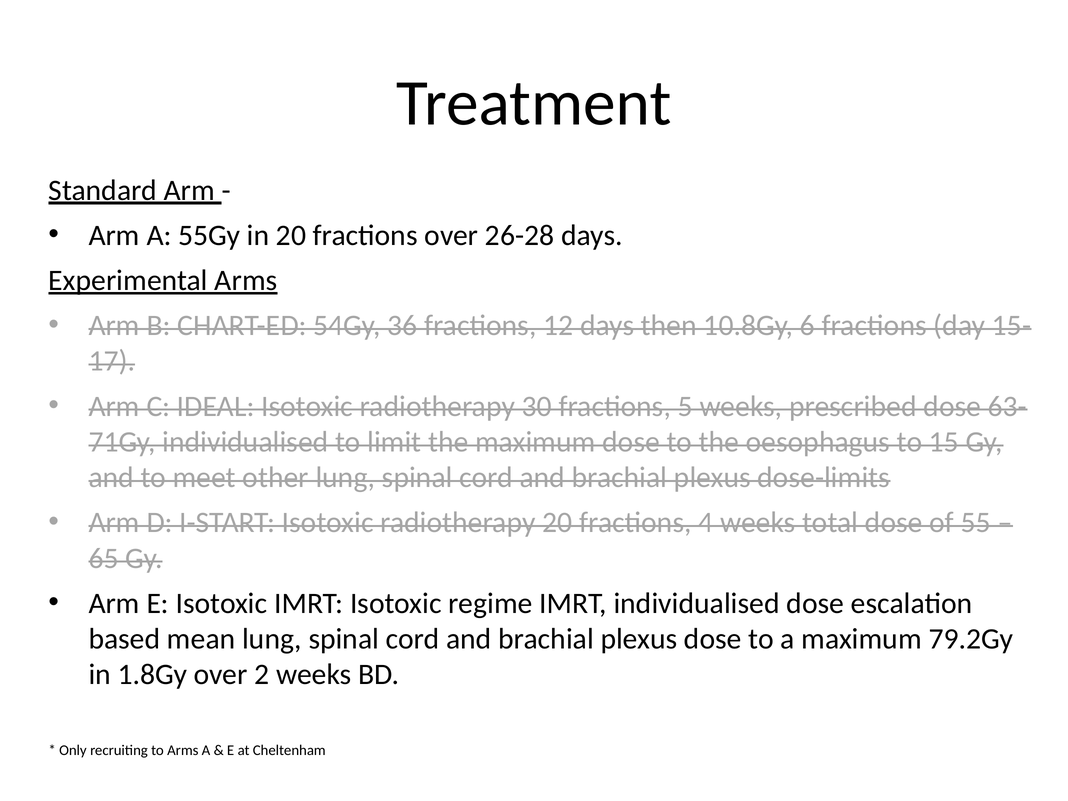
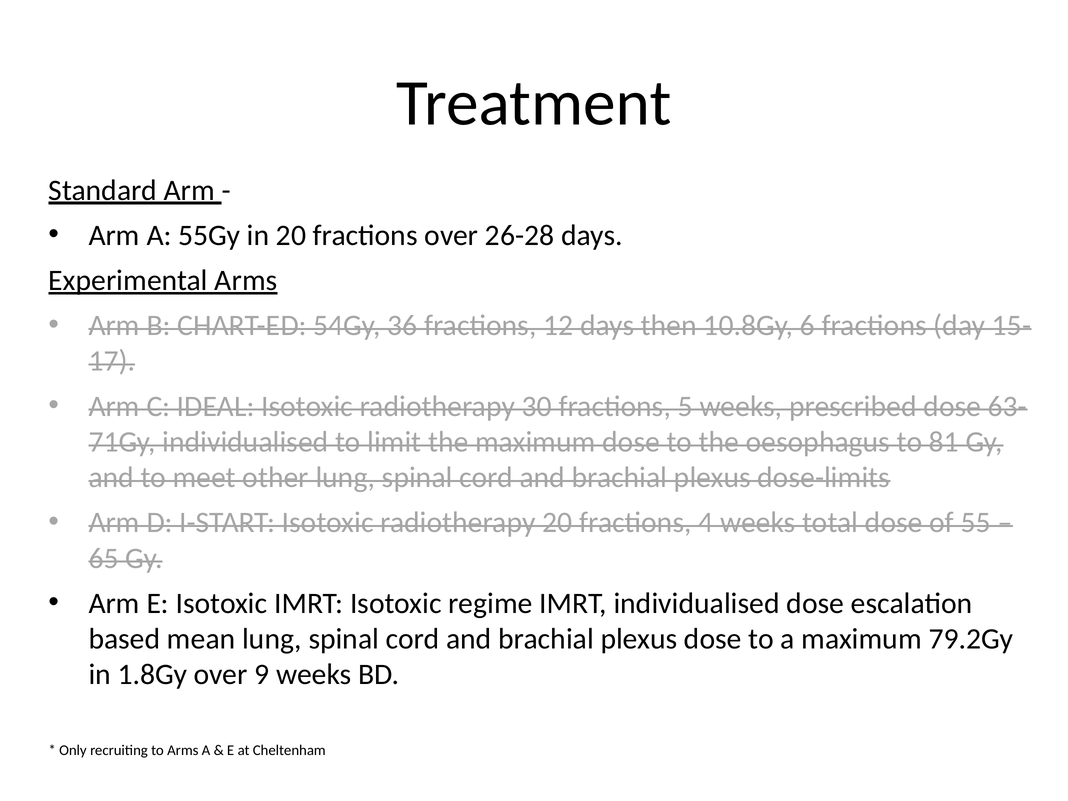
15: 15 -> 81
2: 2 -> 9
